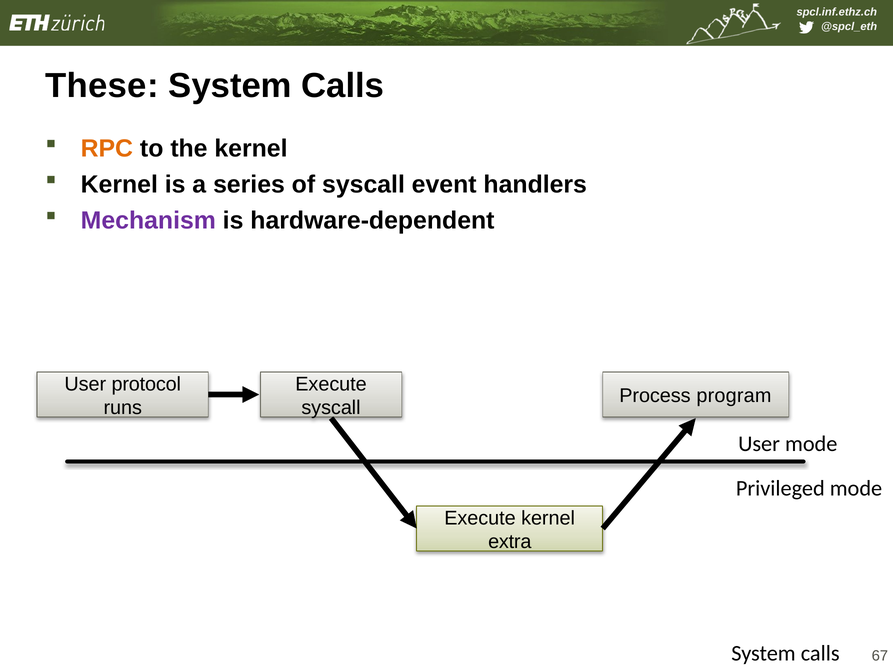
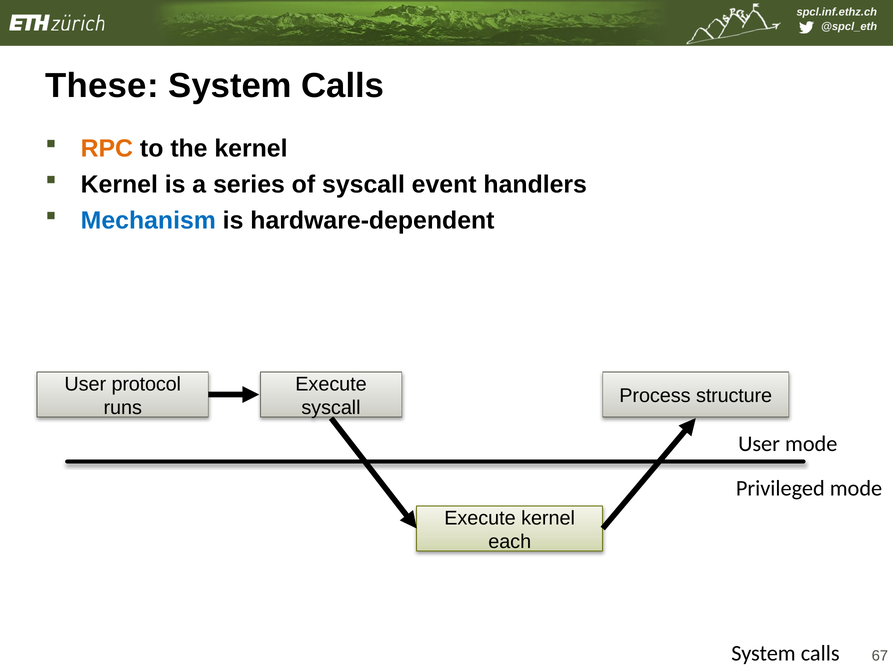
Mechanism colour: purple -> blue
program: program -> structure
extra: extra -> each
